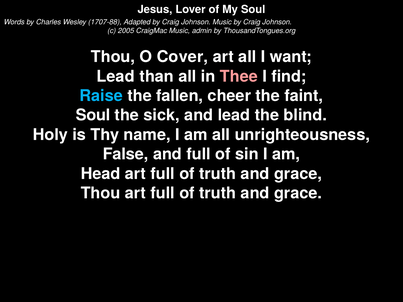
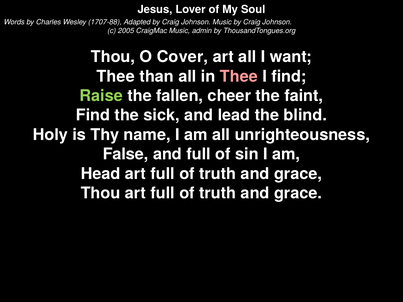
Lead at (116, 76): Lead -> Thee
Raise colour: light blue -> light green
Soul at (93, 115): Soul -> Find
